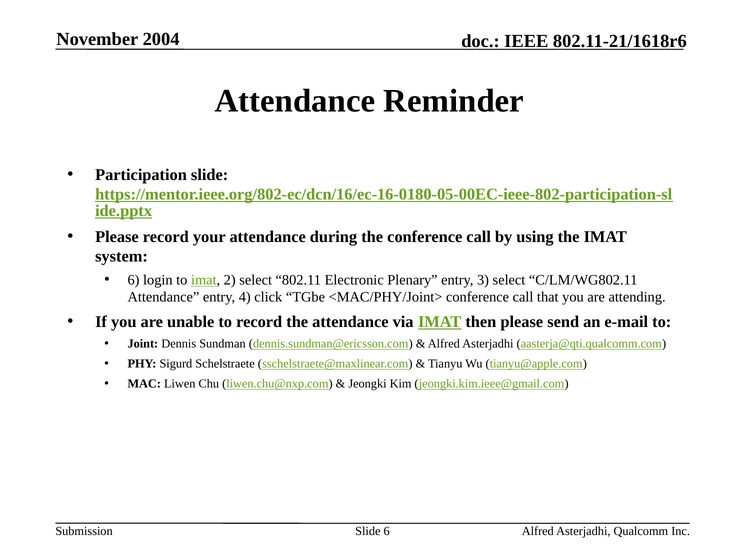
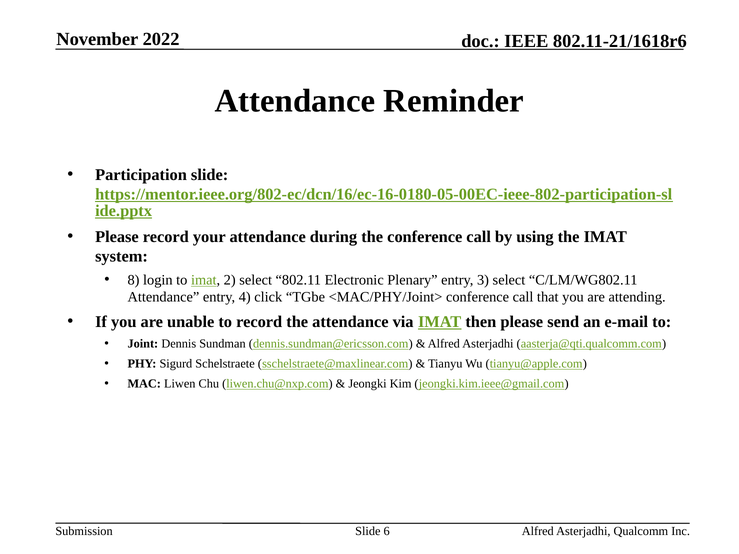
2004: 2004 -> 2022
6 at (134, 280): 6 -> 8
